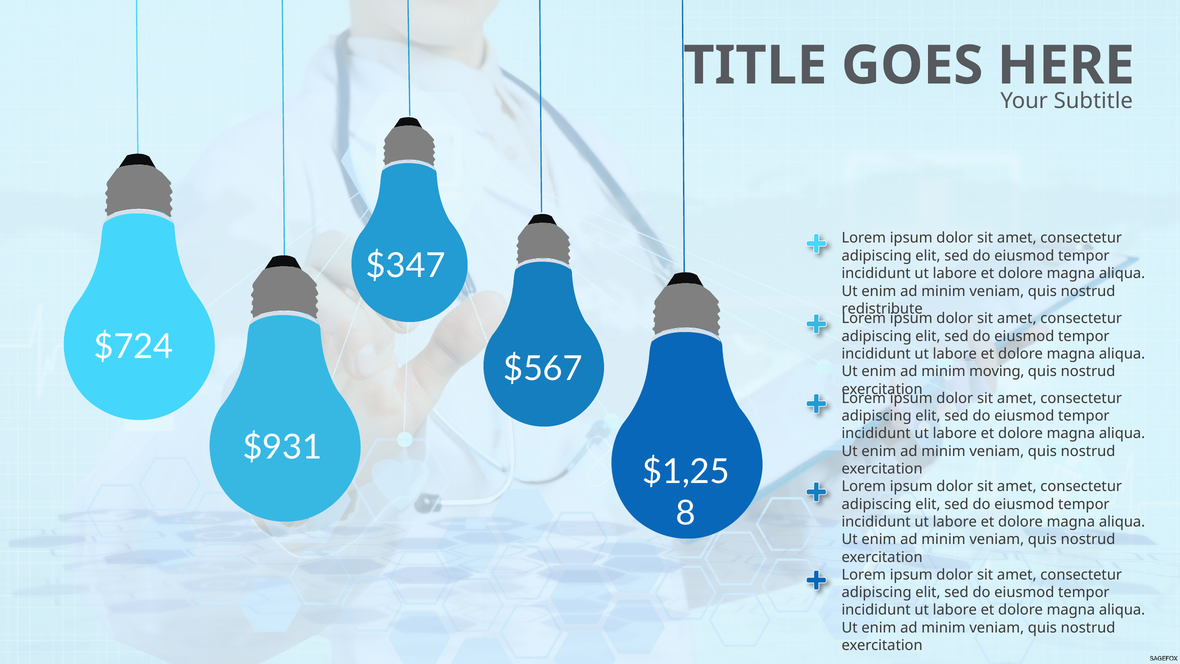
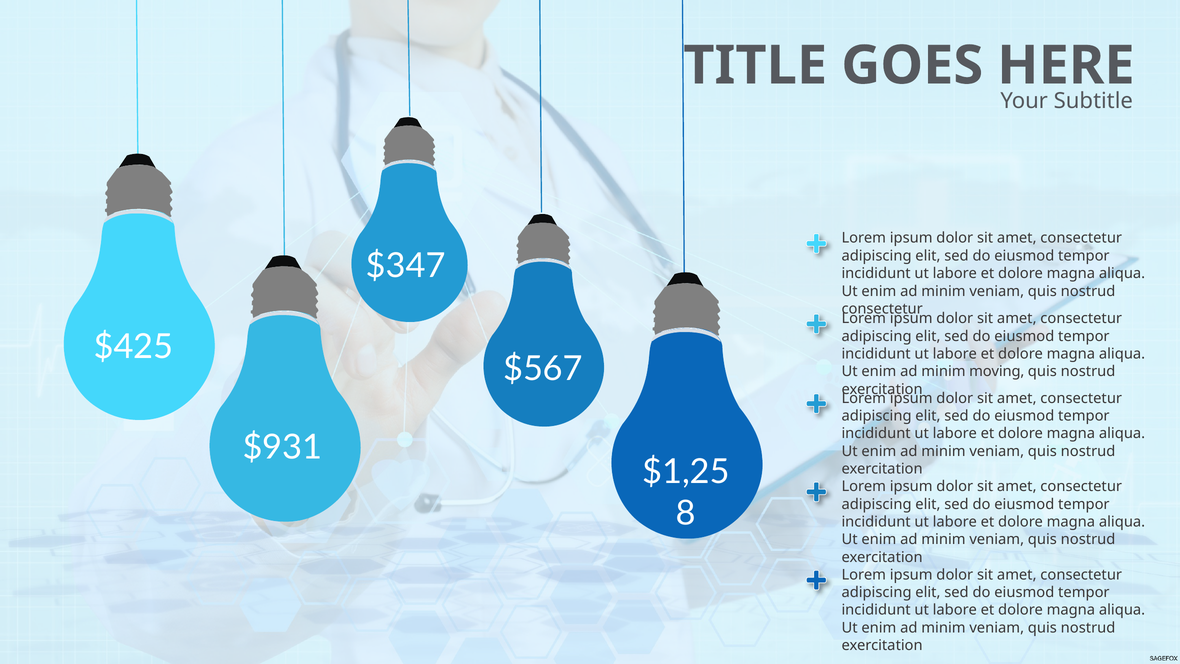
redistribute at (882, 309): redistribute -> consectetur
$724: $724 -> $425
